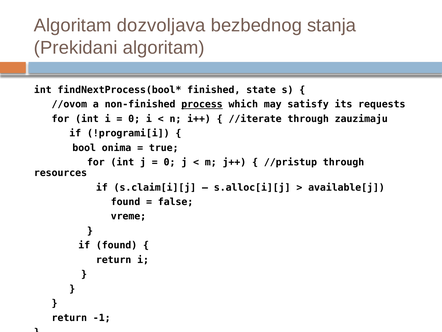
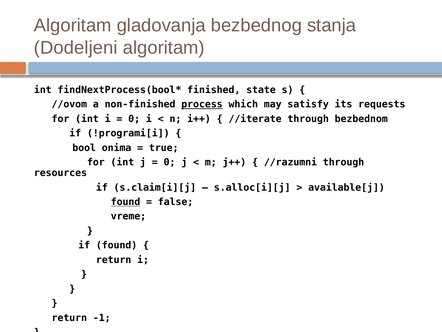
dozvoljava: dozvoljava -> gladovanja
Prekidani: Prekidani -> Dodeljeni
zauzimaju: zauzimaju -> bezbednom
//pristup: //pristup -> //razumni
found at (126, 202) underline: none -> present
